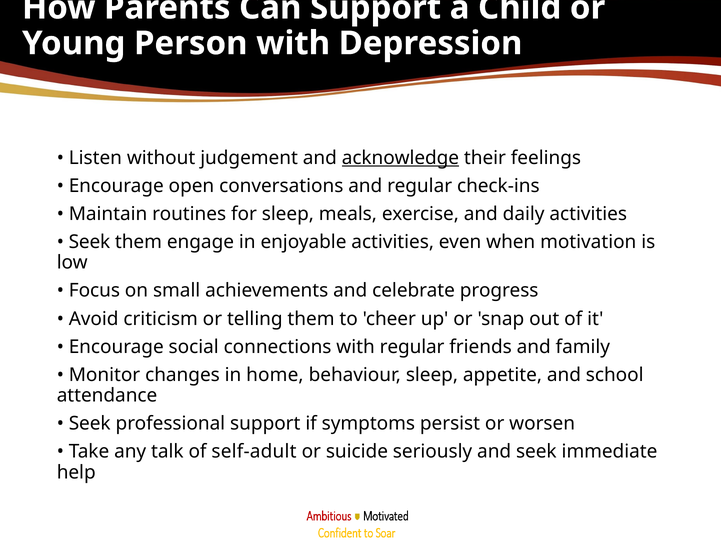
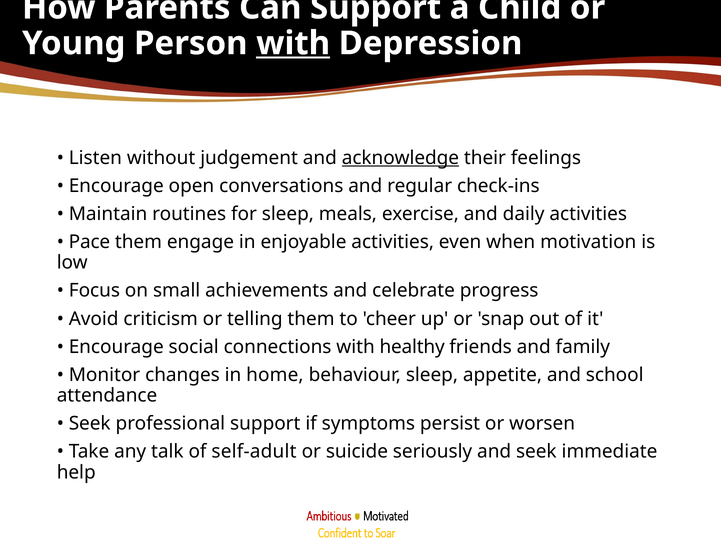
with at (293, 43) underline: none -> present
Seek at (89, 242): Seek -> Pace
with regular: regular -> healthy
